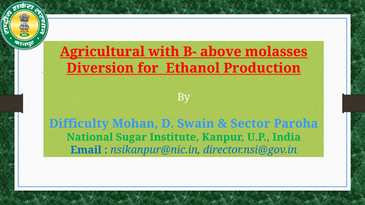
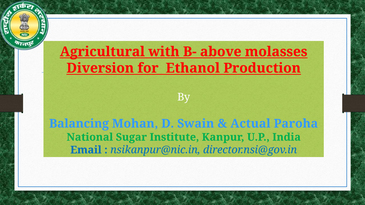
Difficulty: Difficulty -> Balancing
Sector: Sector -> Actual
